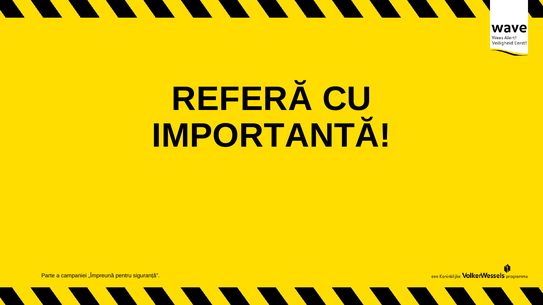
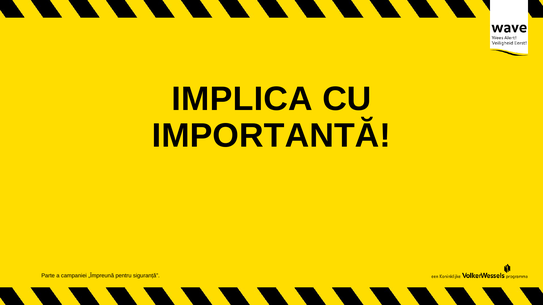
REFERĂ: REFERĂ -> IMPLICA
